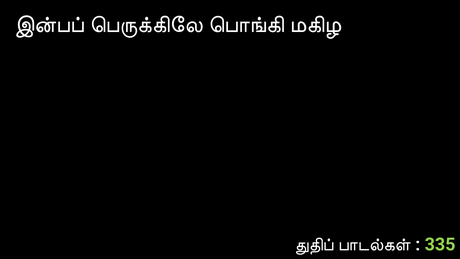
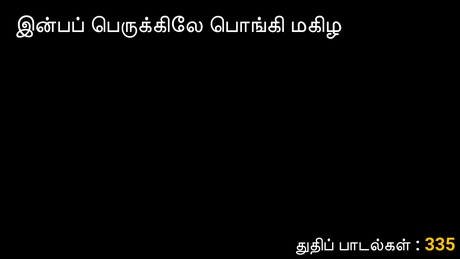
335 colour: light green -> yellow
